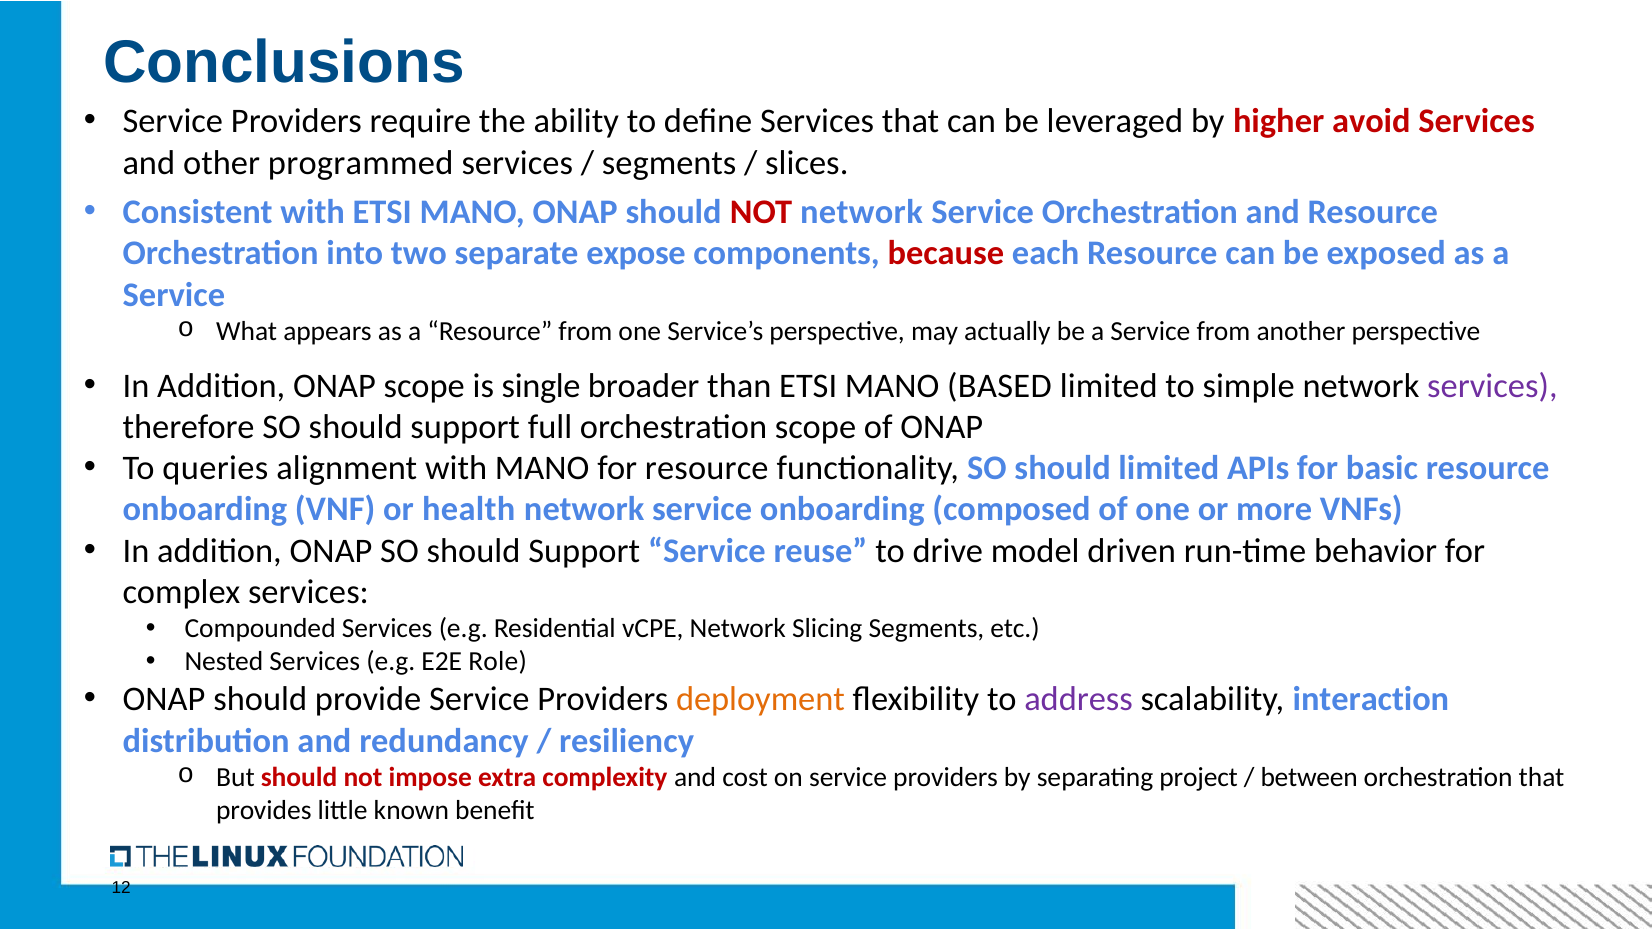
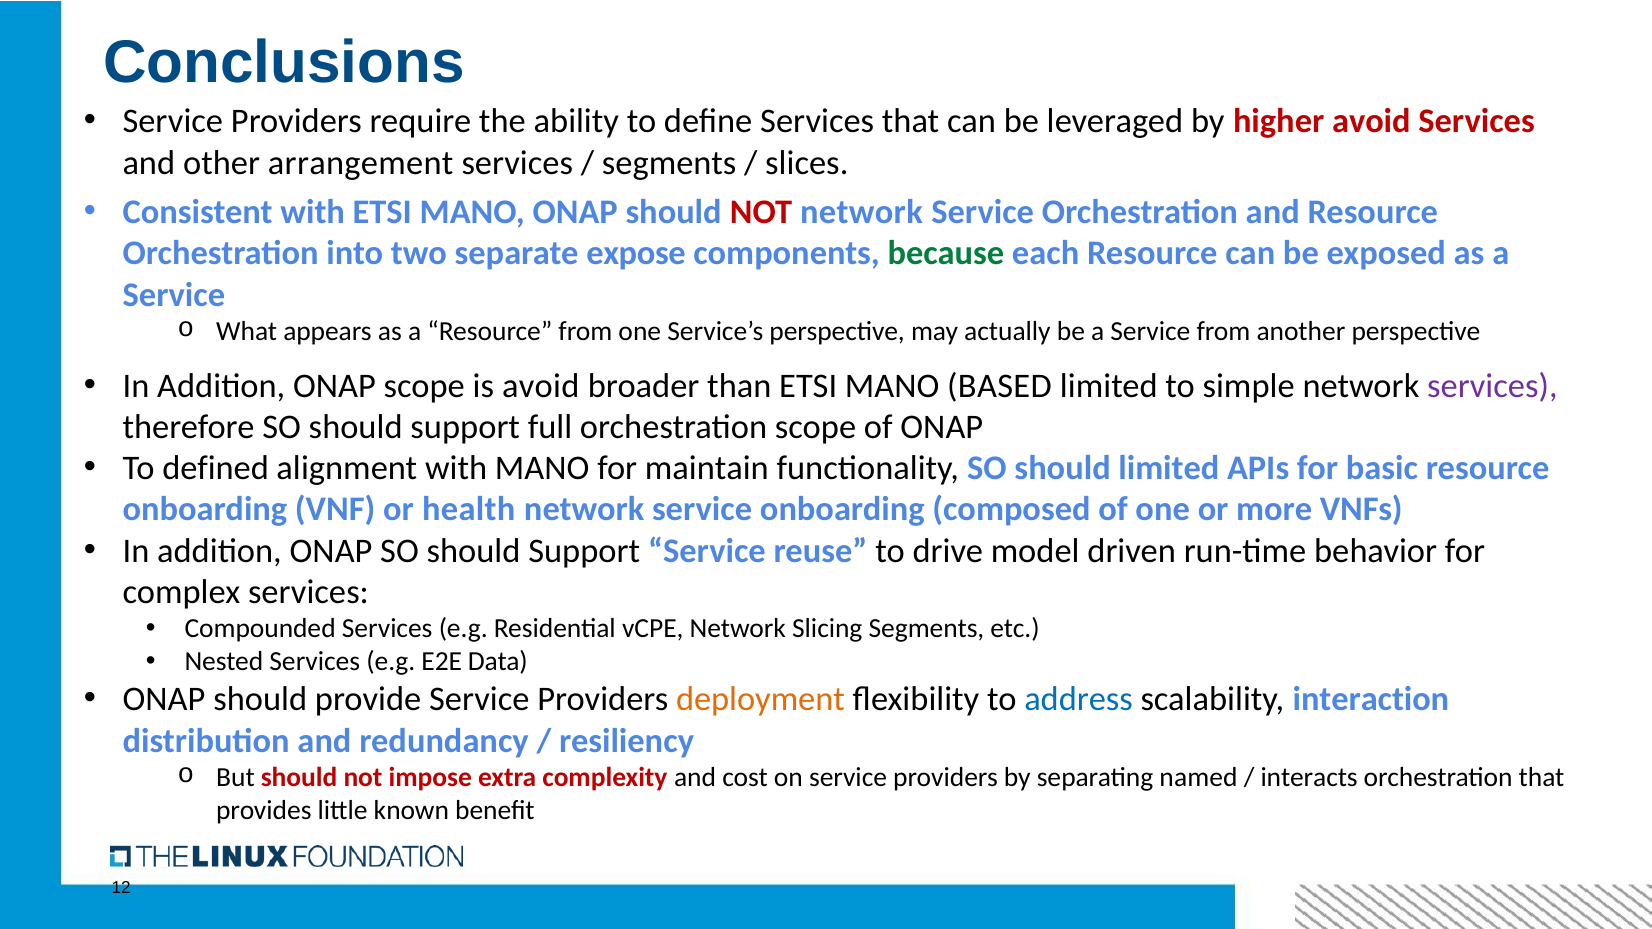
programmed: programmed -> arrangement
because colour: red -> green
is single: single -> avoid
queries: queries -> defined
for resource: resource -> maintain
Role: Role -> Data
address colour: purple -> blue
project: project -> named
between: between -> interacts
